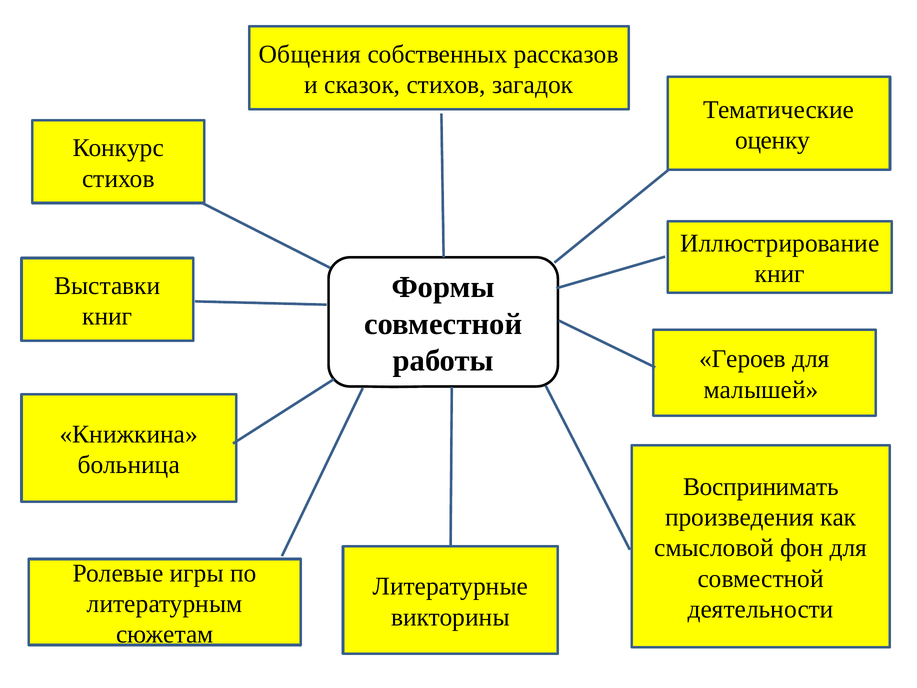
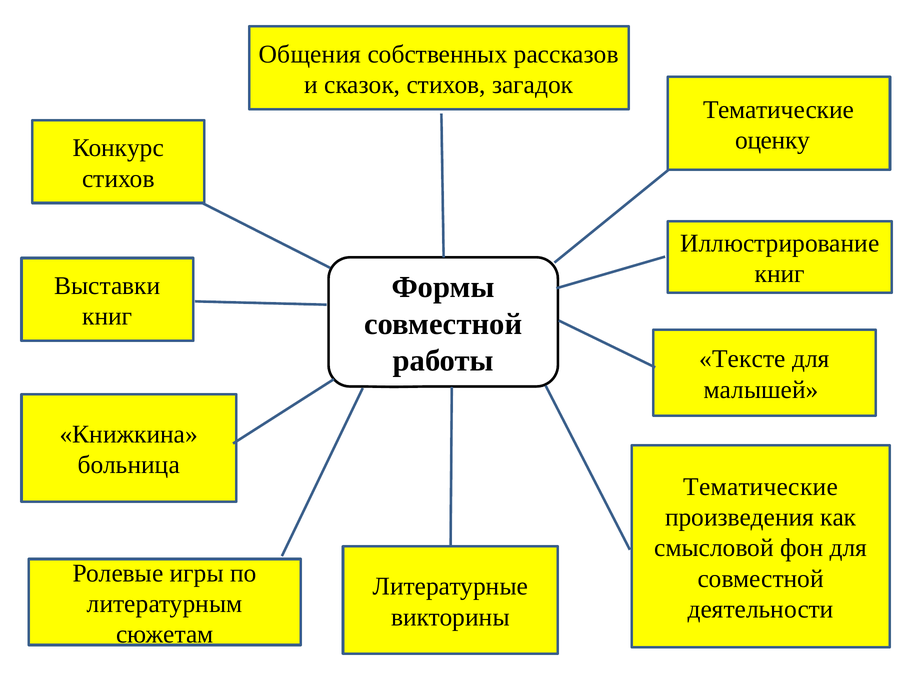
Героев: Героев -> Тексте
Воспринимать at (761, 487): Воспринимать -> Тематические
